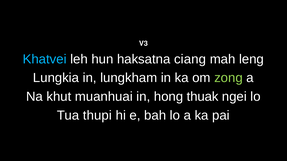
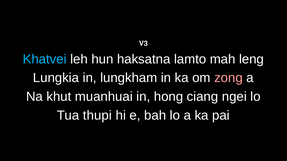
ciang: ciang -> lamto
zong colour: light green -> pink
thuak: thuak -> ciang
